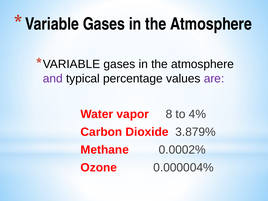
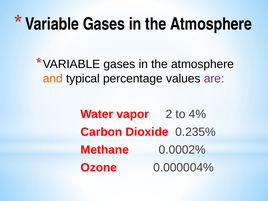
and colour: purple -> orange
8: 8 -> 2
3.879%: 3.879% -> 0.235%
